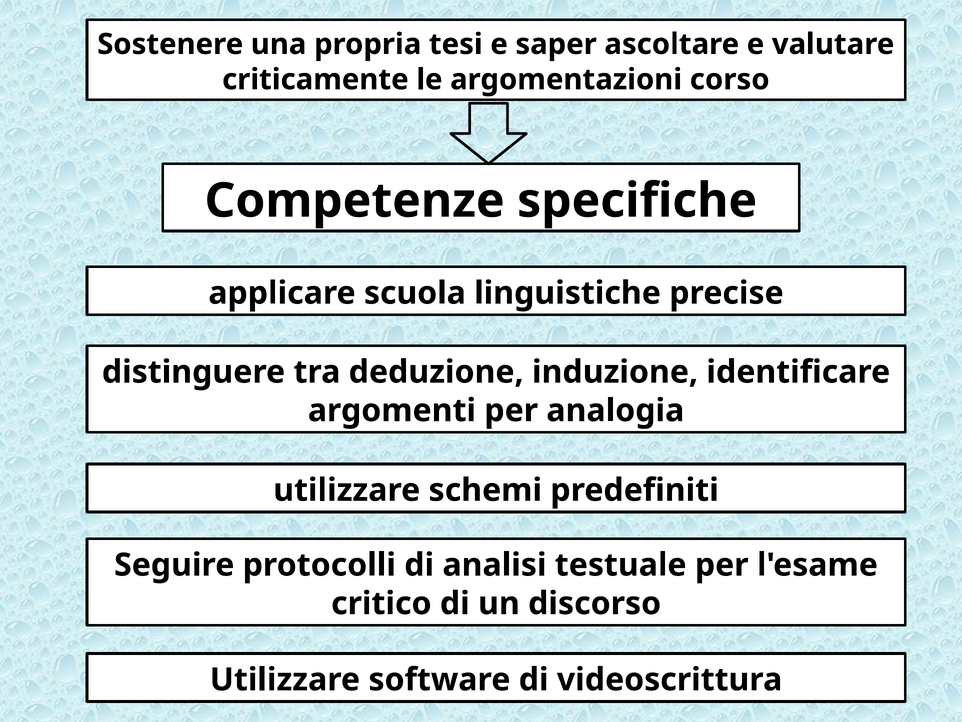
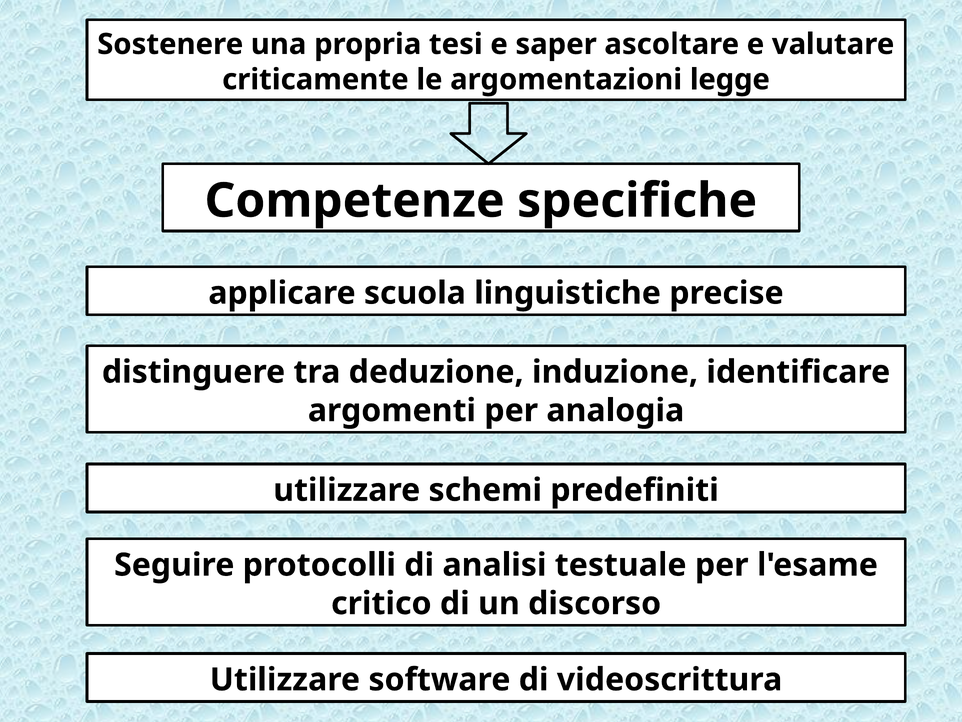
corso: corso -> legge
